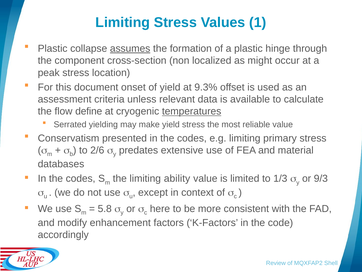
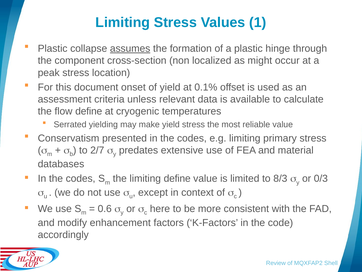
9.3%: 9.3% -> 0.1%
temperatures underline: present -> none
2/6: 2/6 -> 2/7
limiting ability: ability -> define
1/3: 1/3 -> 8/3
9/3: 9/3 -> 0/3
5.8: 5.8 -> 0.6
